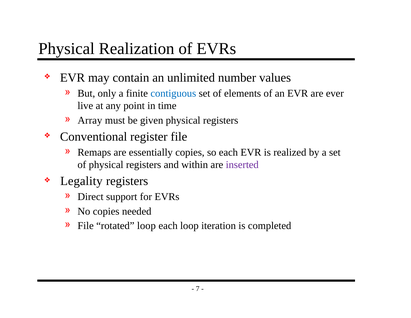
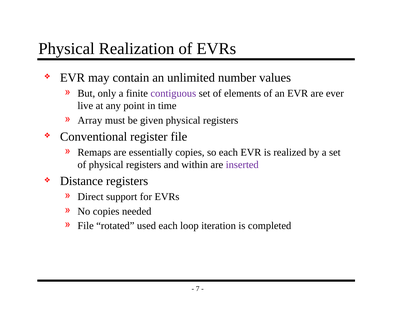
contiguous colour: blue -> purple
Legality: Legality -> Distance
rotated loop: loop -> used
